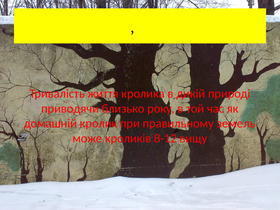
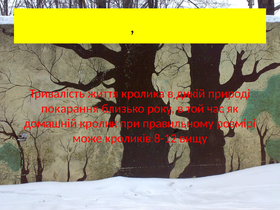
приводячи: приводячи -> покарання
земель: земель -> розмірі
